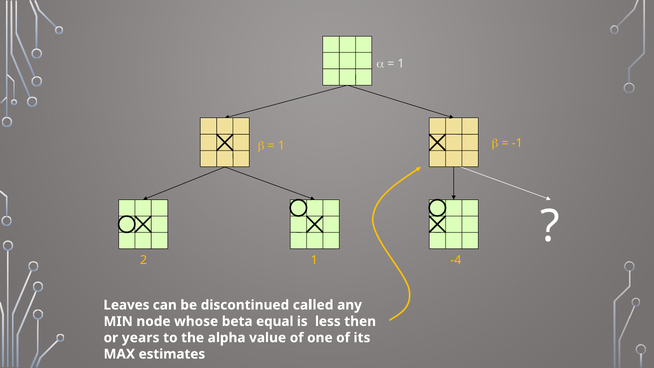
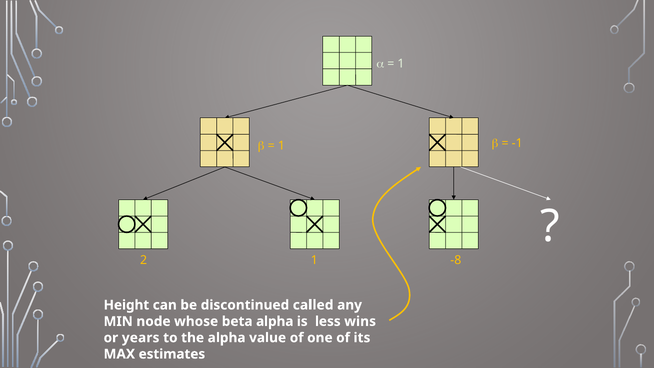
-4: -4 -> -8
Leaves: Leaves -> Height
beta equal: equal -> alpha
then: then -> wins
